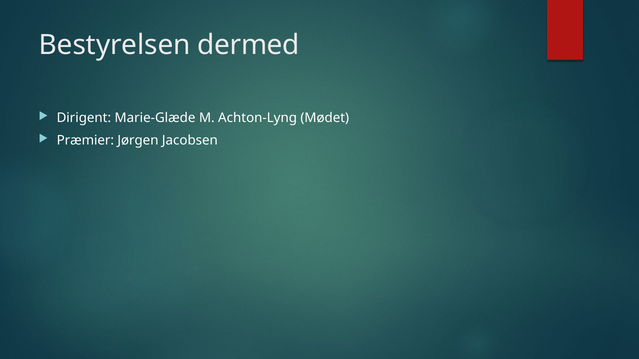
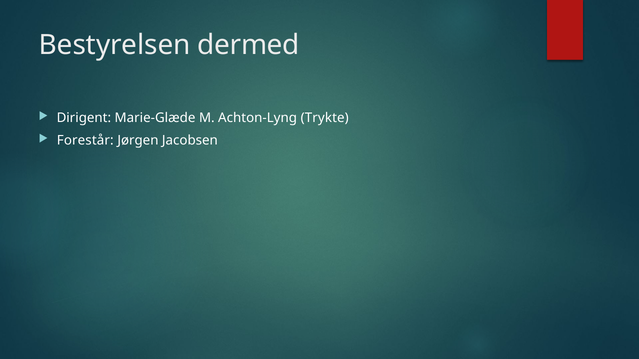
Mødet: Mødet -> Trykte
Præmier: Præmier -> Forestår
